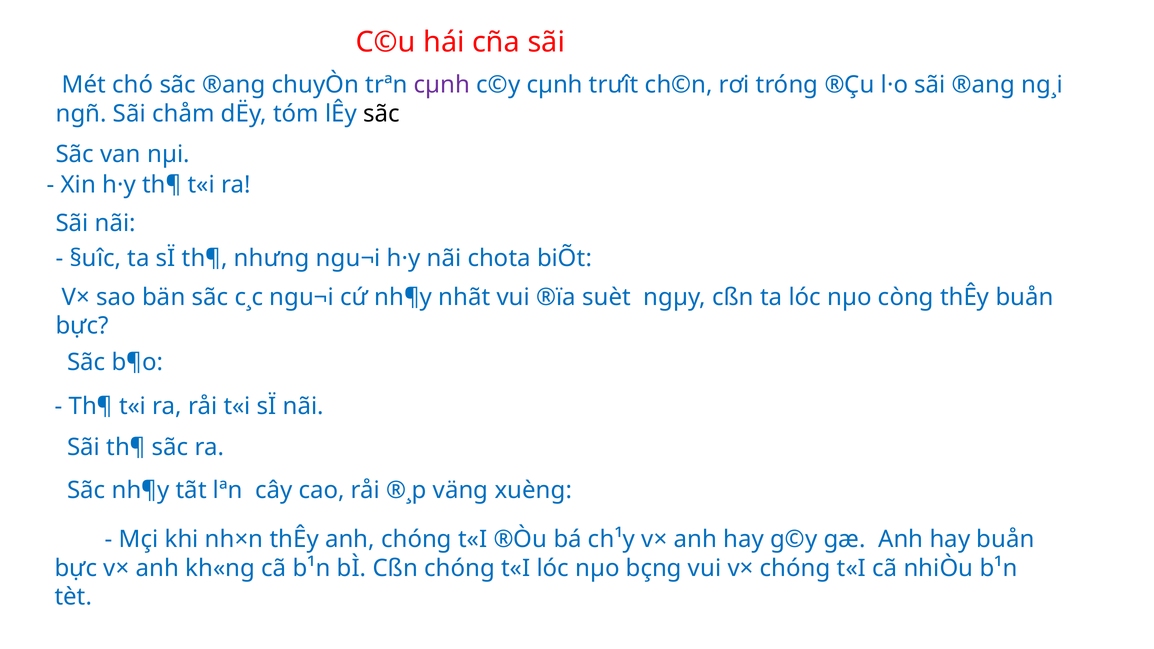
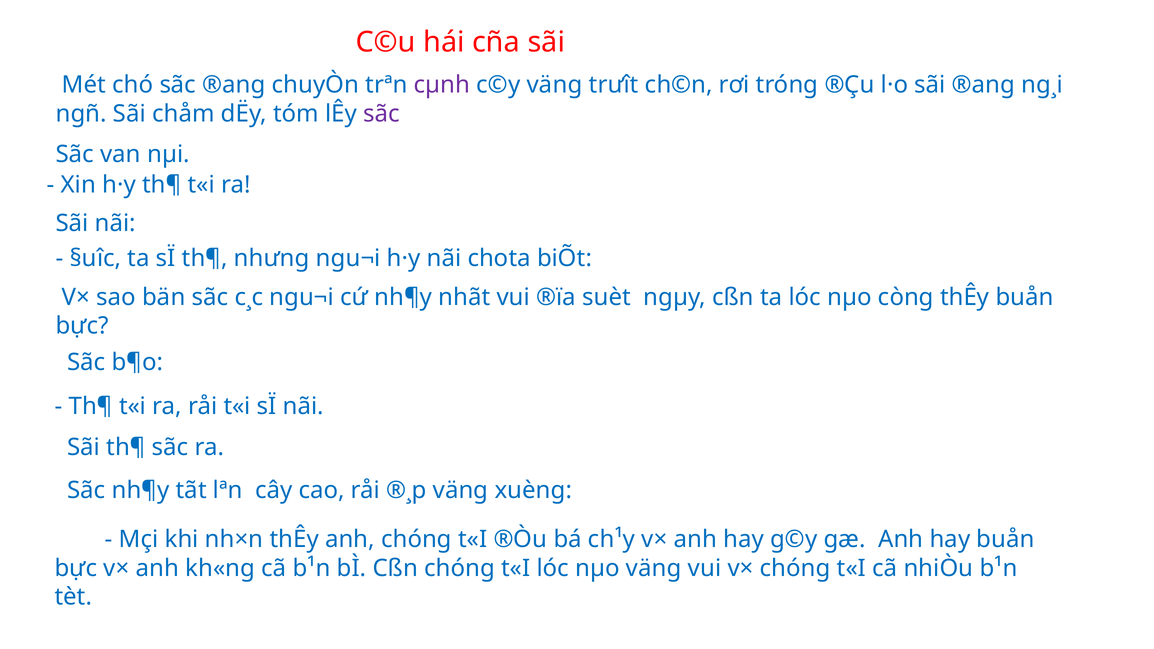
c©y cµnh: cµnh -> väng
sãc at (382, 114) colour: black -> purple
nµo bçng: bçng -> väng
